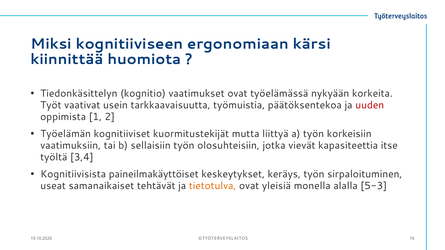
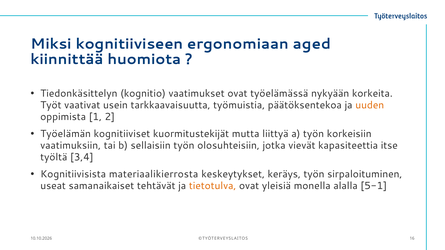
kärsi: kärsi -> aged
uuden colour: red -> orange
paineilmakäyttöiset: paineilmakäyttöiset -> materiaalikierrosta
5-3: 5-3 -> 5-1
